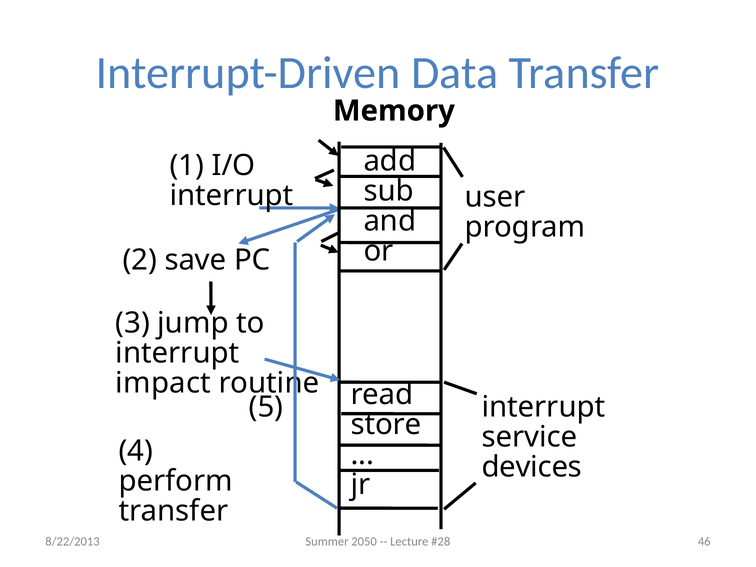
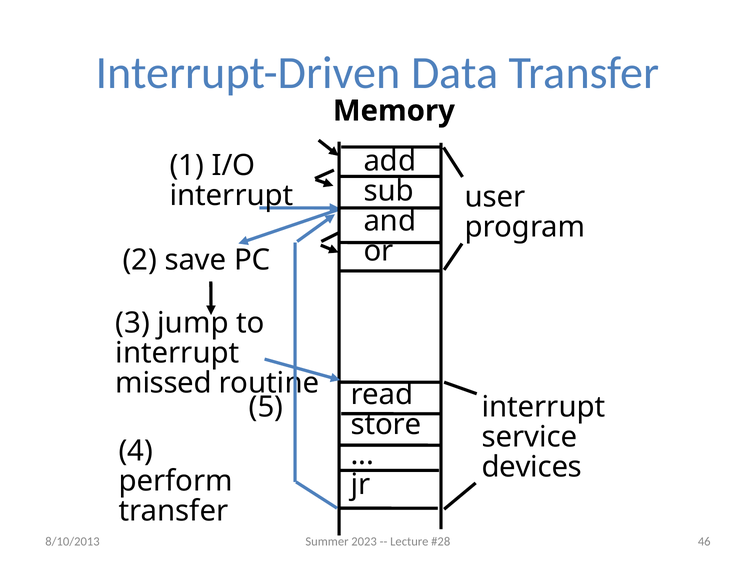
impact: impact -> missed
2050: 2050 -> 2023
8/22/2013: 8/22/2013 -> 8/10/2013
